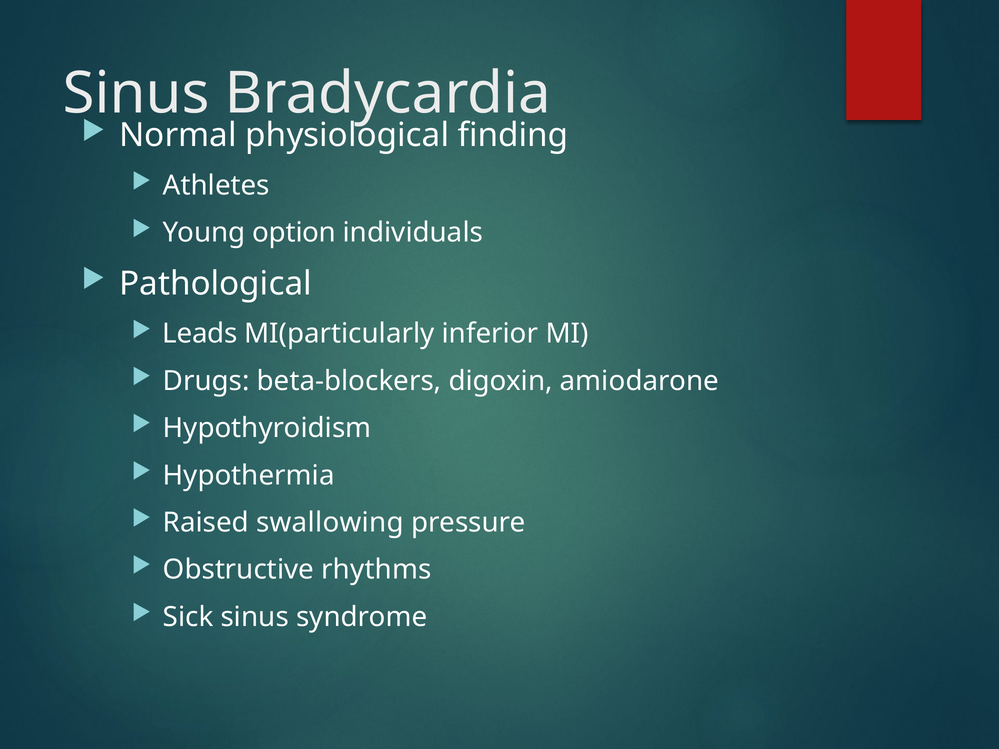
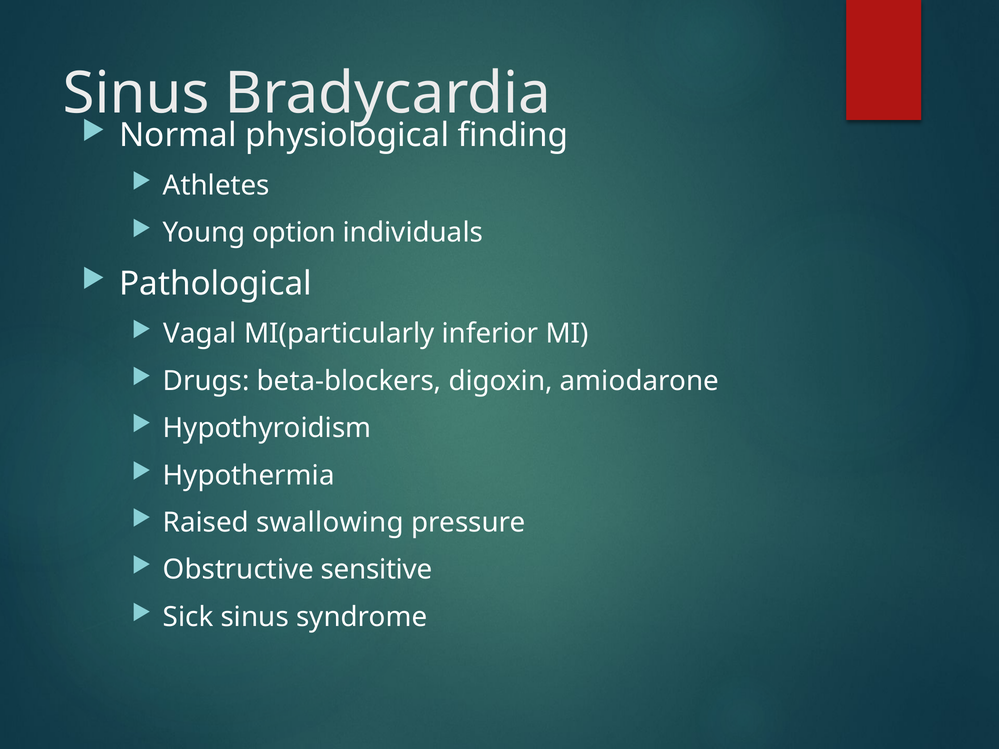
Leads: Leads -> Vagal
rhythms: rhythms -> sensitive
